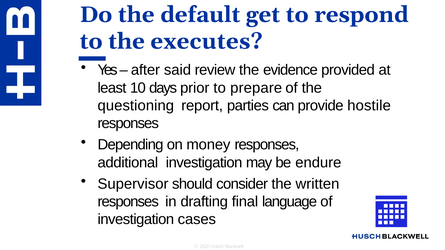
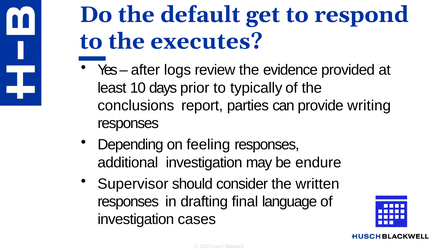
said: said -> logs
prepare: prepare -> typically
questioning: questioning -> conclusions
hostile: hostile -> writing
money: money -> feeling
